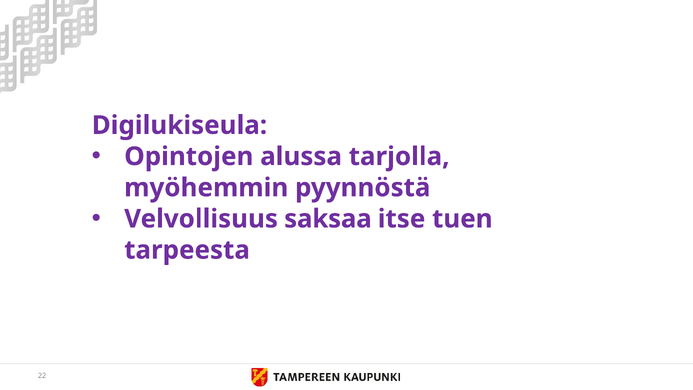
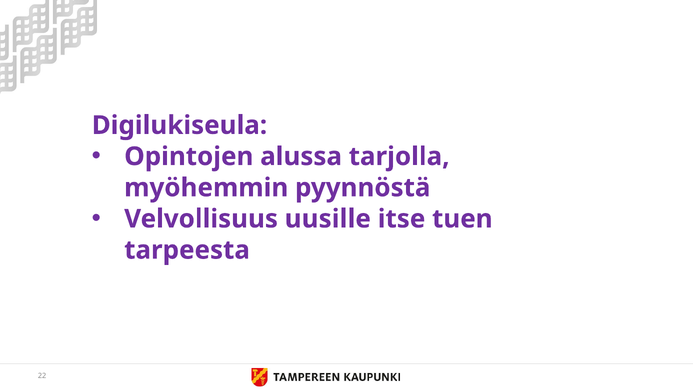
saksaa: saksaa -> uusille
